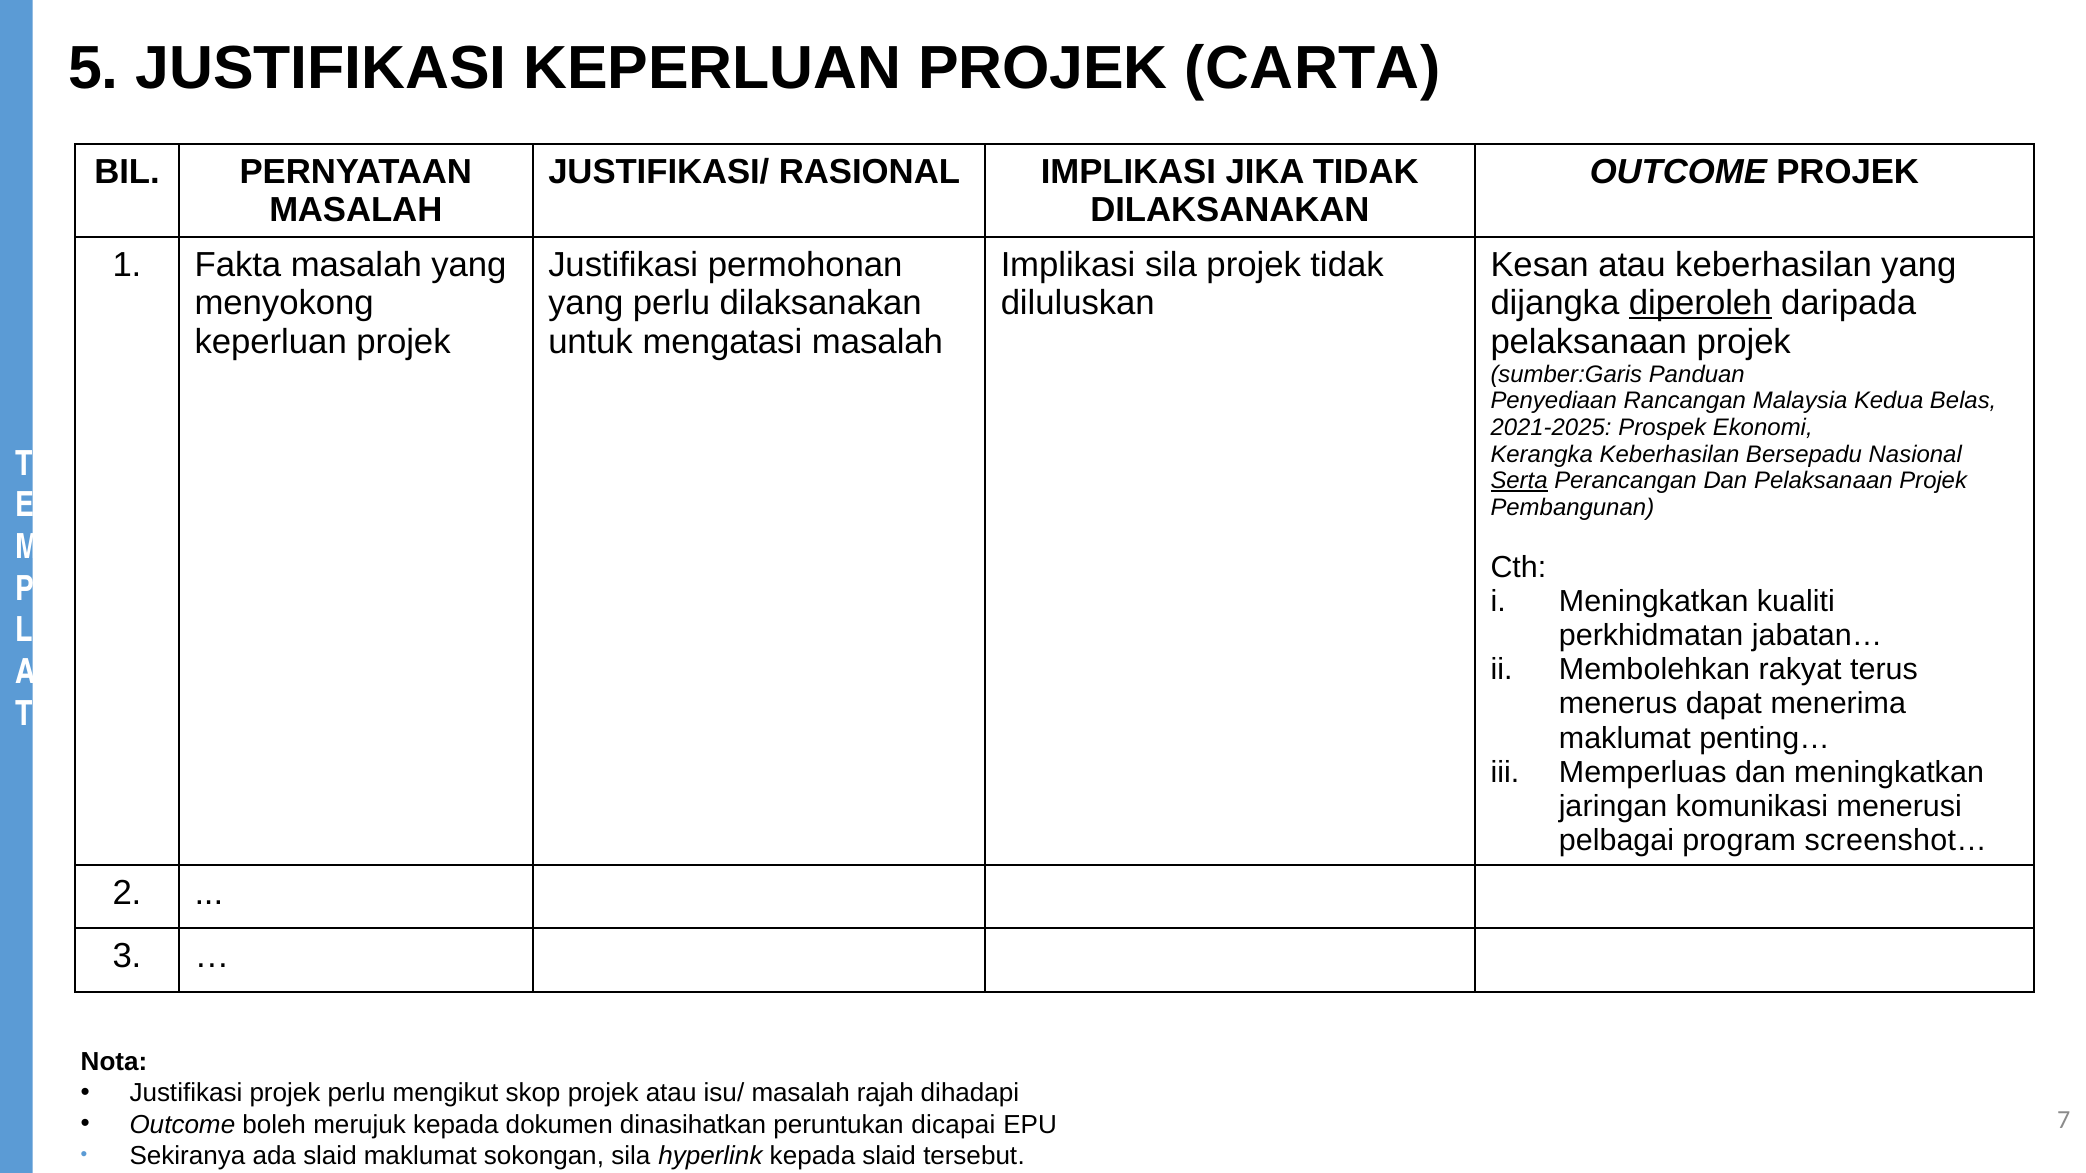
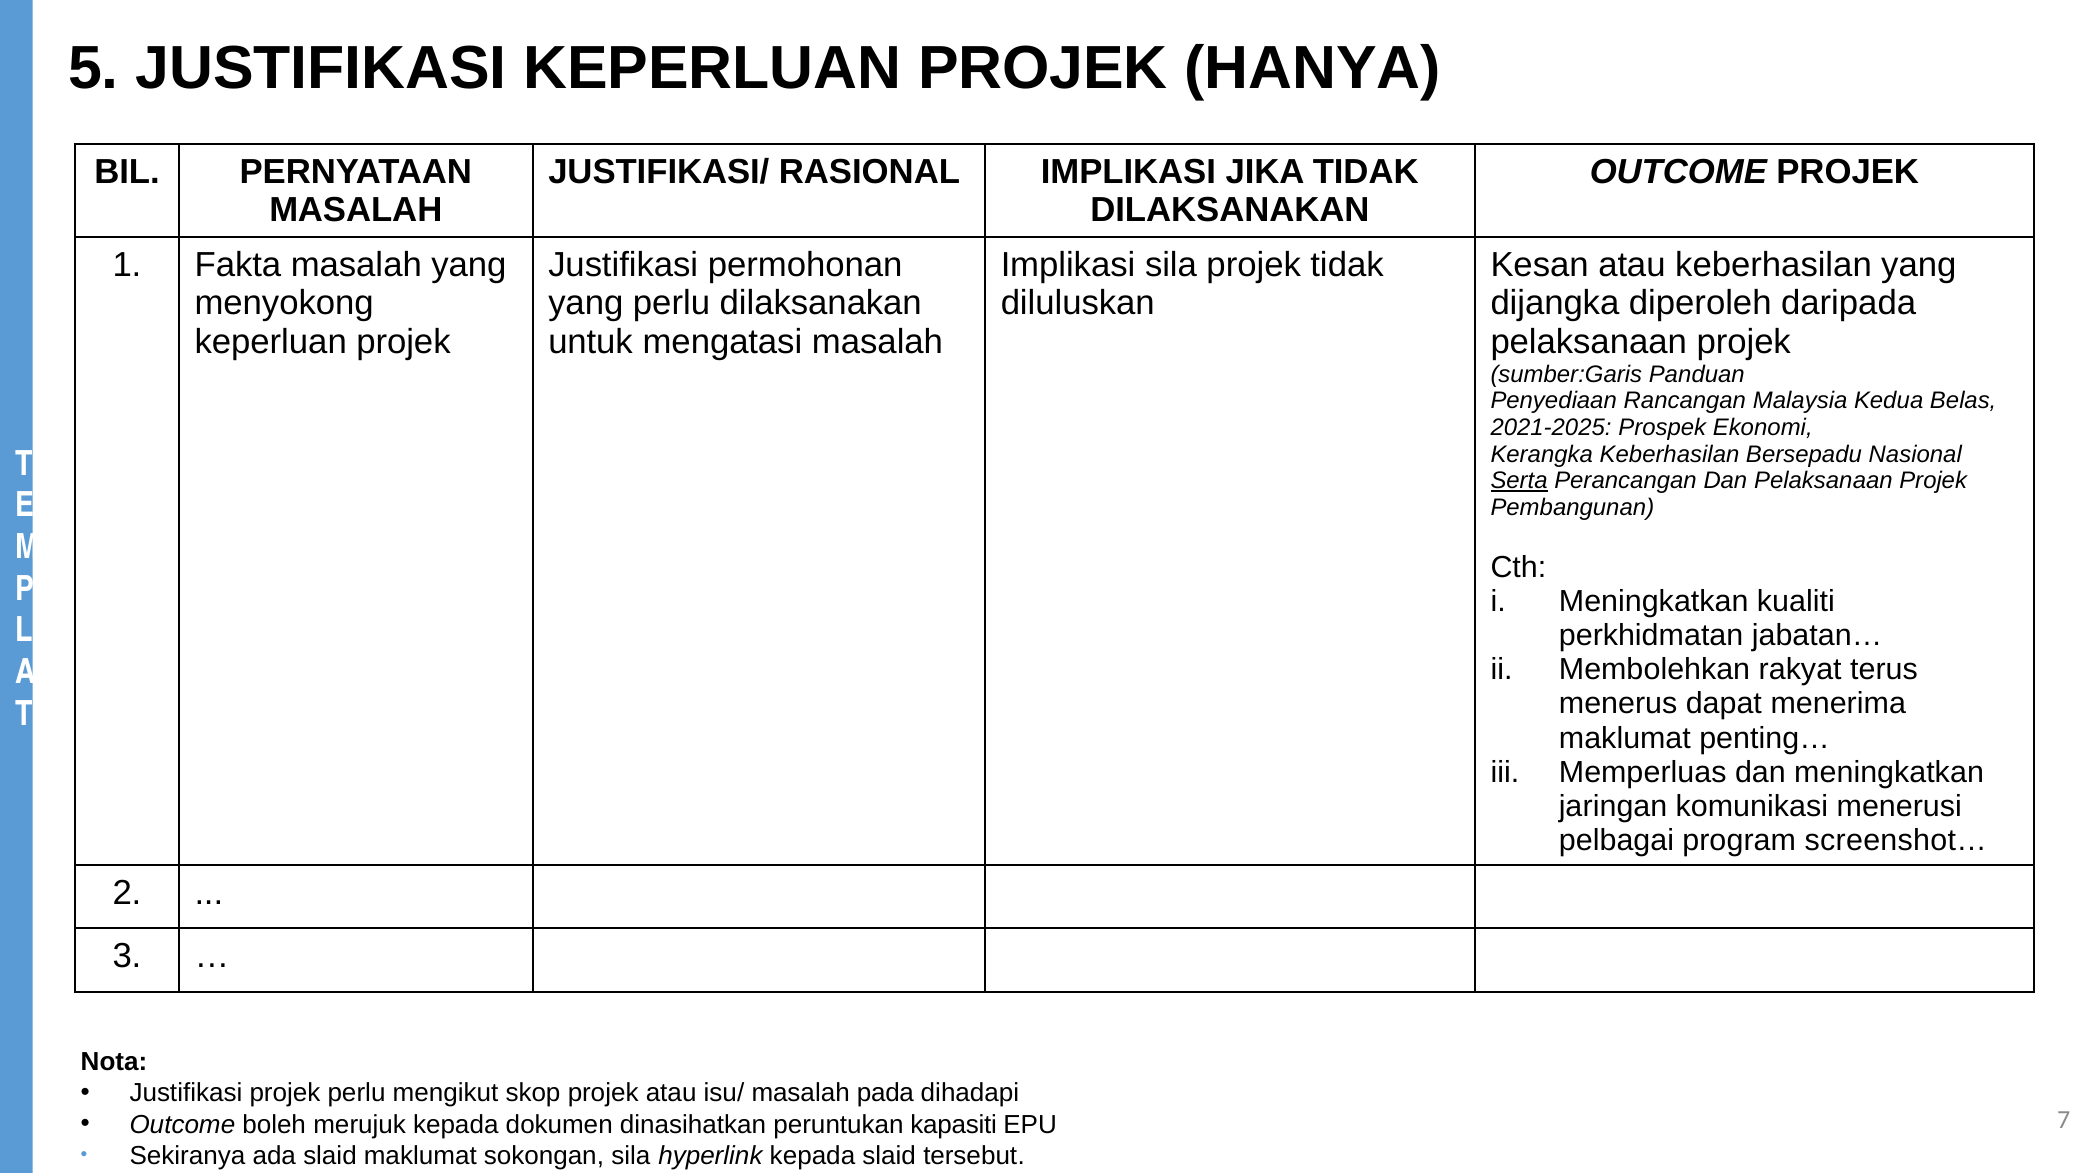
CARTA: CARTA -> HANYA
diperoleh underline: present -> none
rajah: rajah -> pada
dicapai: dicapai -> kapasiti
